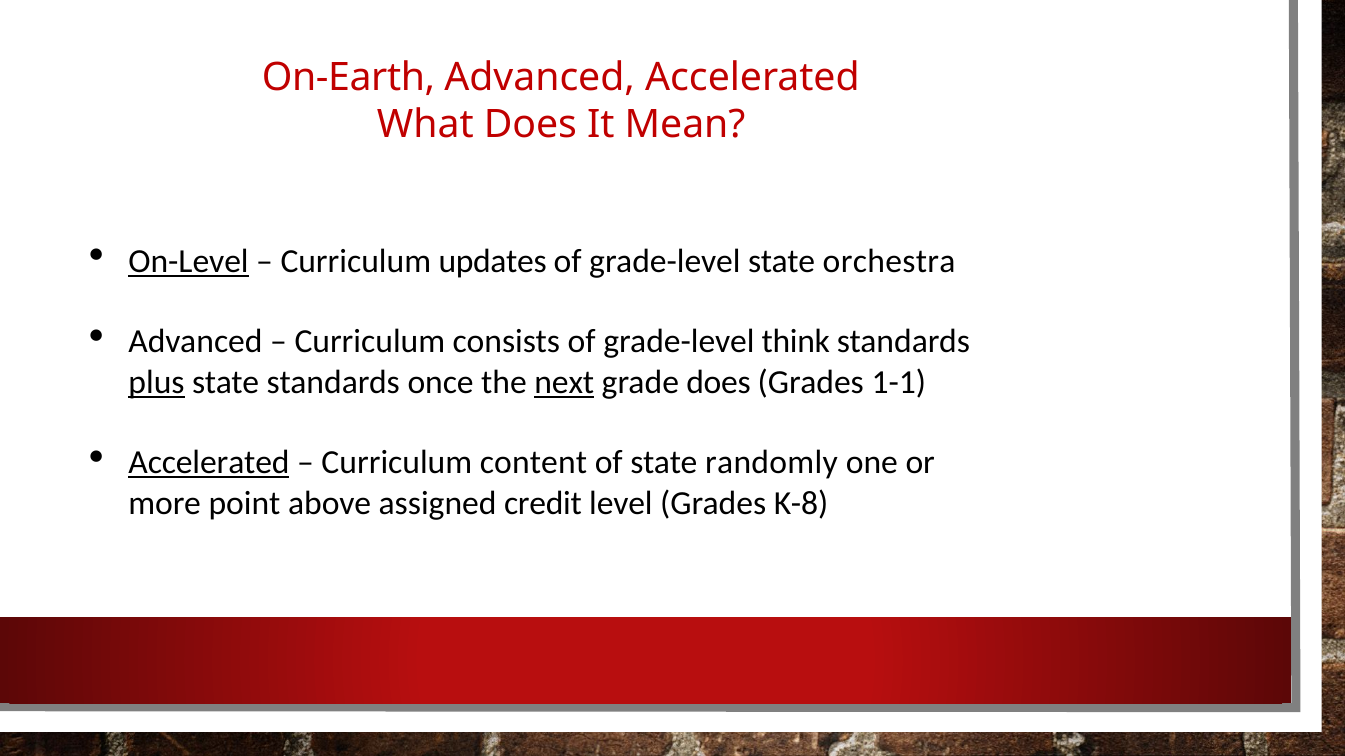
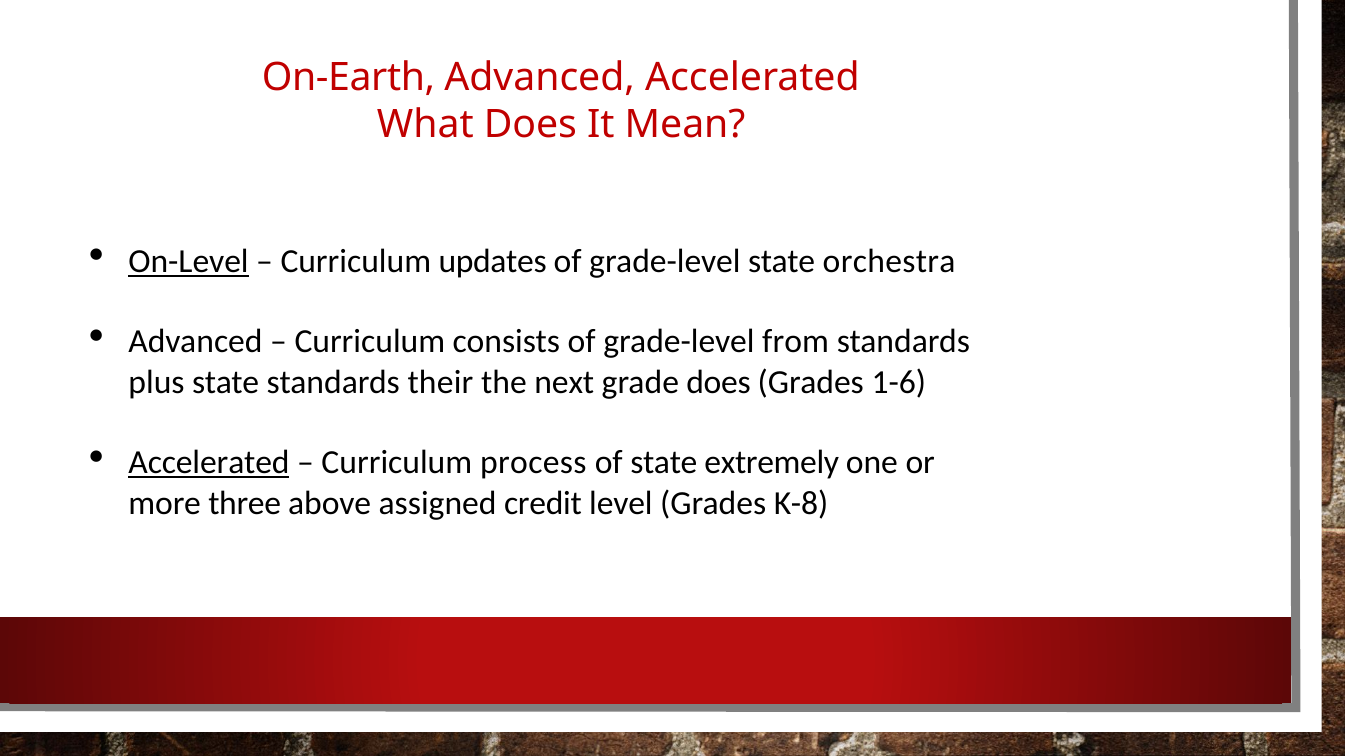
think: think -> from
plus underline: present -> none
once: once -> their
next underline: present -> none
1-1: 1-1 -> 1-6
content: content -> process
randomly: randomly -> extremely
point: point -> three
